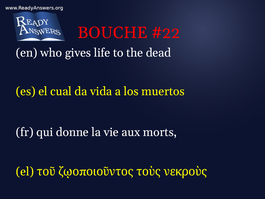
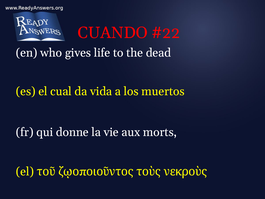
BOUCHE: BOUCHE -> CUANDO
